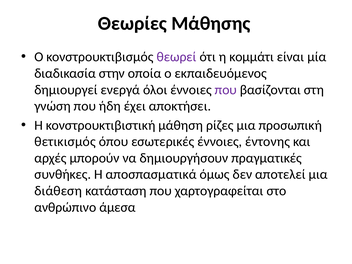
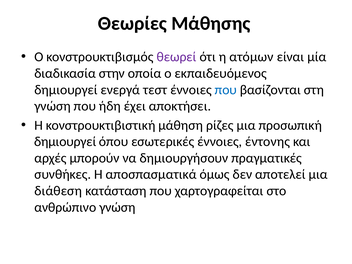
κομμάτι: κομμάτι -> ατόμων
όλοι: όλοι -> τεστ
που at (226, 90) colour: purple -> blue
θετικισμός at (65, 142): θετικισμός -> δημιουργεί
ανθρώπινο άμεσα: άμεσα -> γνώση
